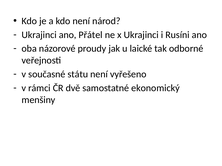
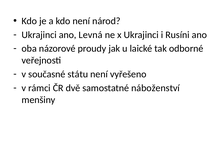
Přátel: Přátel -> Levná
ekonomický: ekonomický -> náboženství
